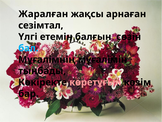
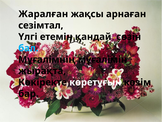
балғын: балғын -> қандай
тынбады: тынбады -> жырақта
көретұғын colour: pink -> white
